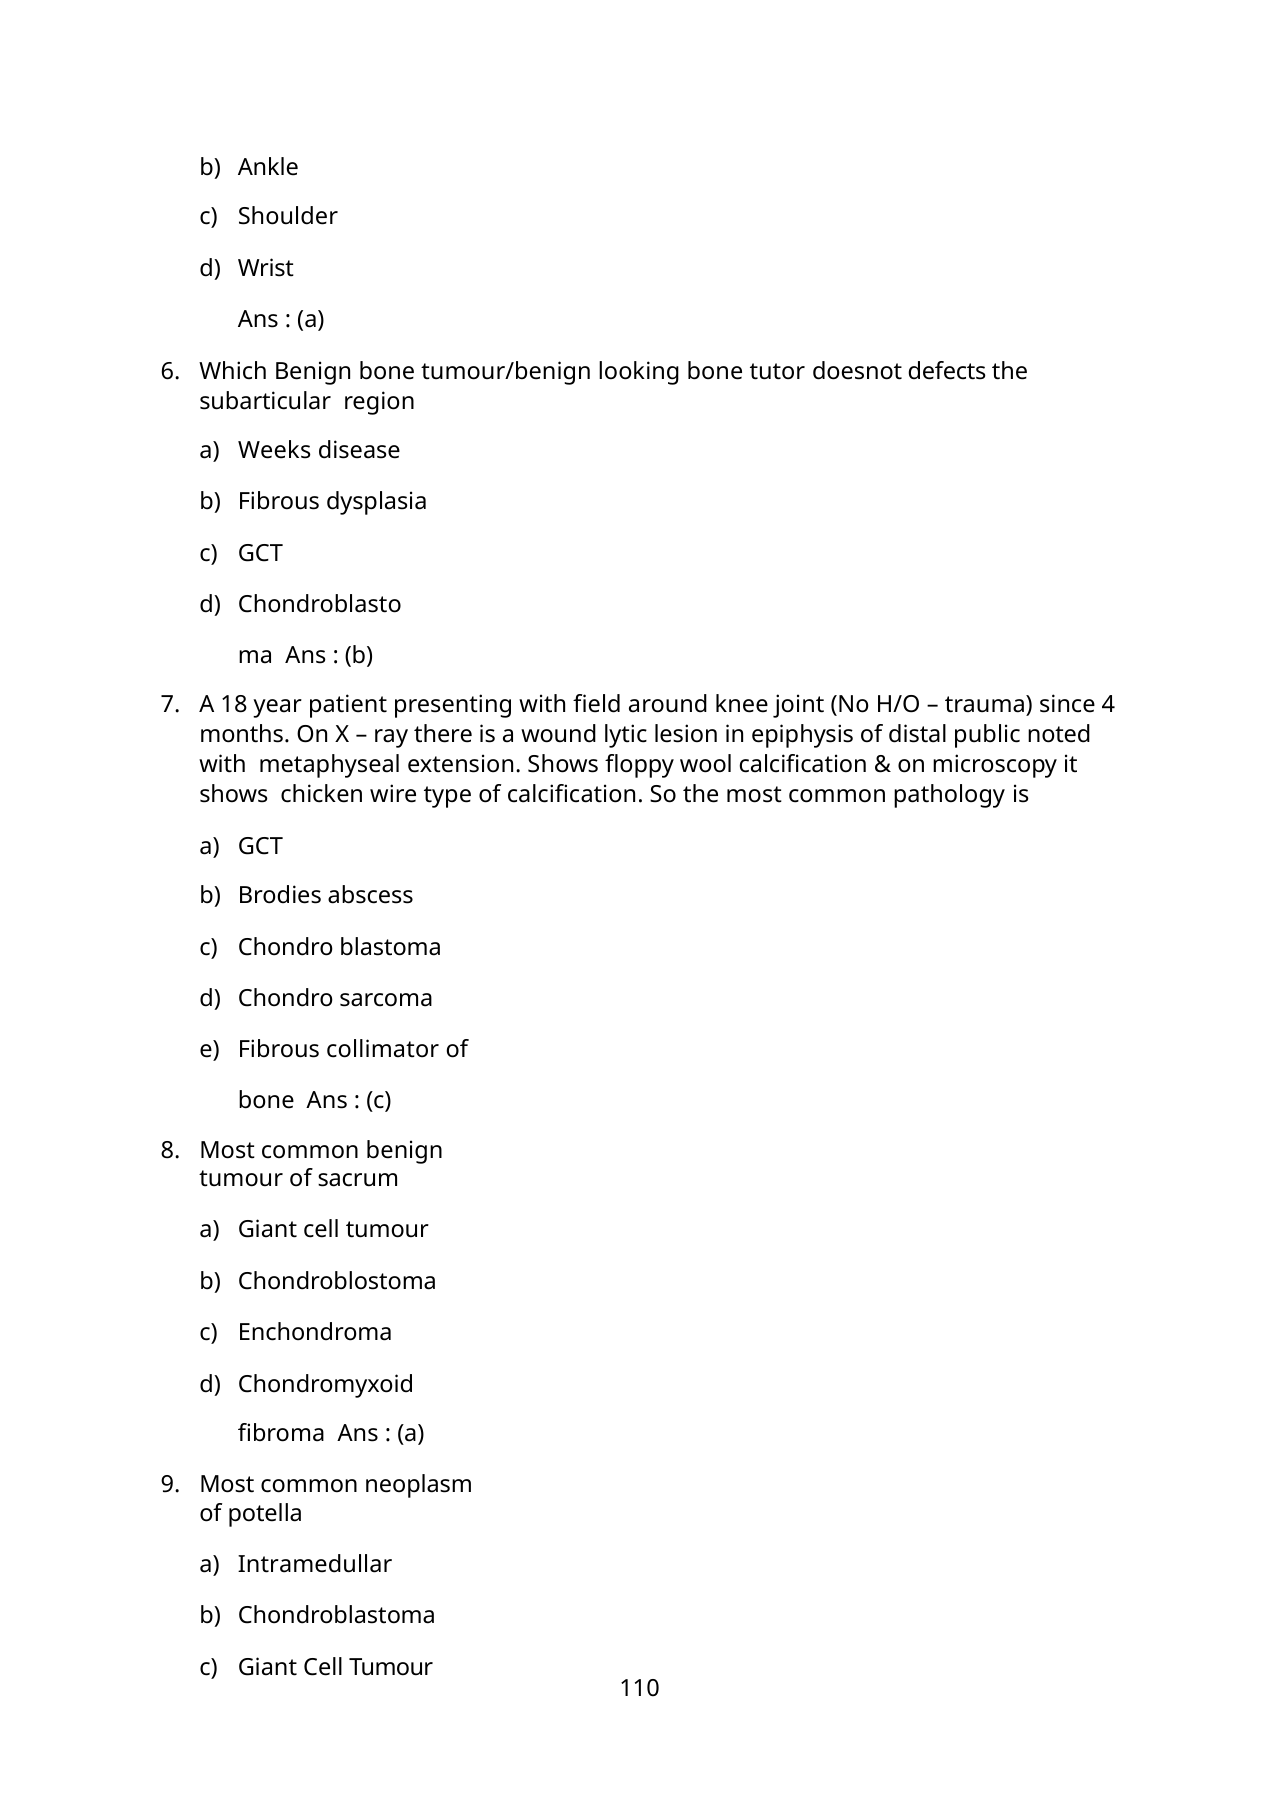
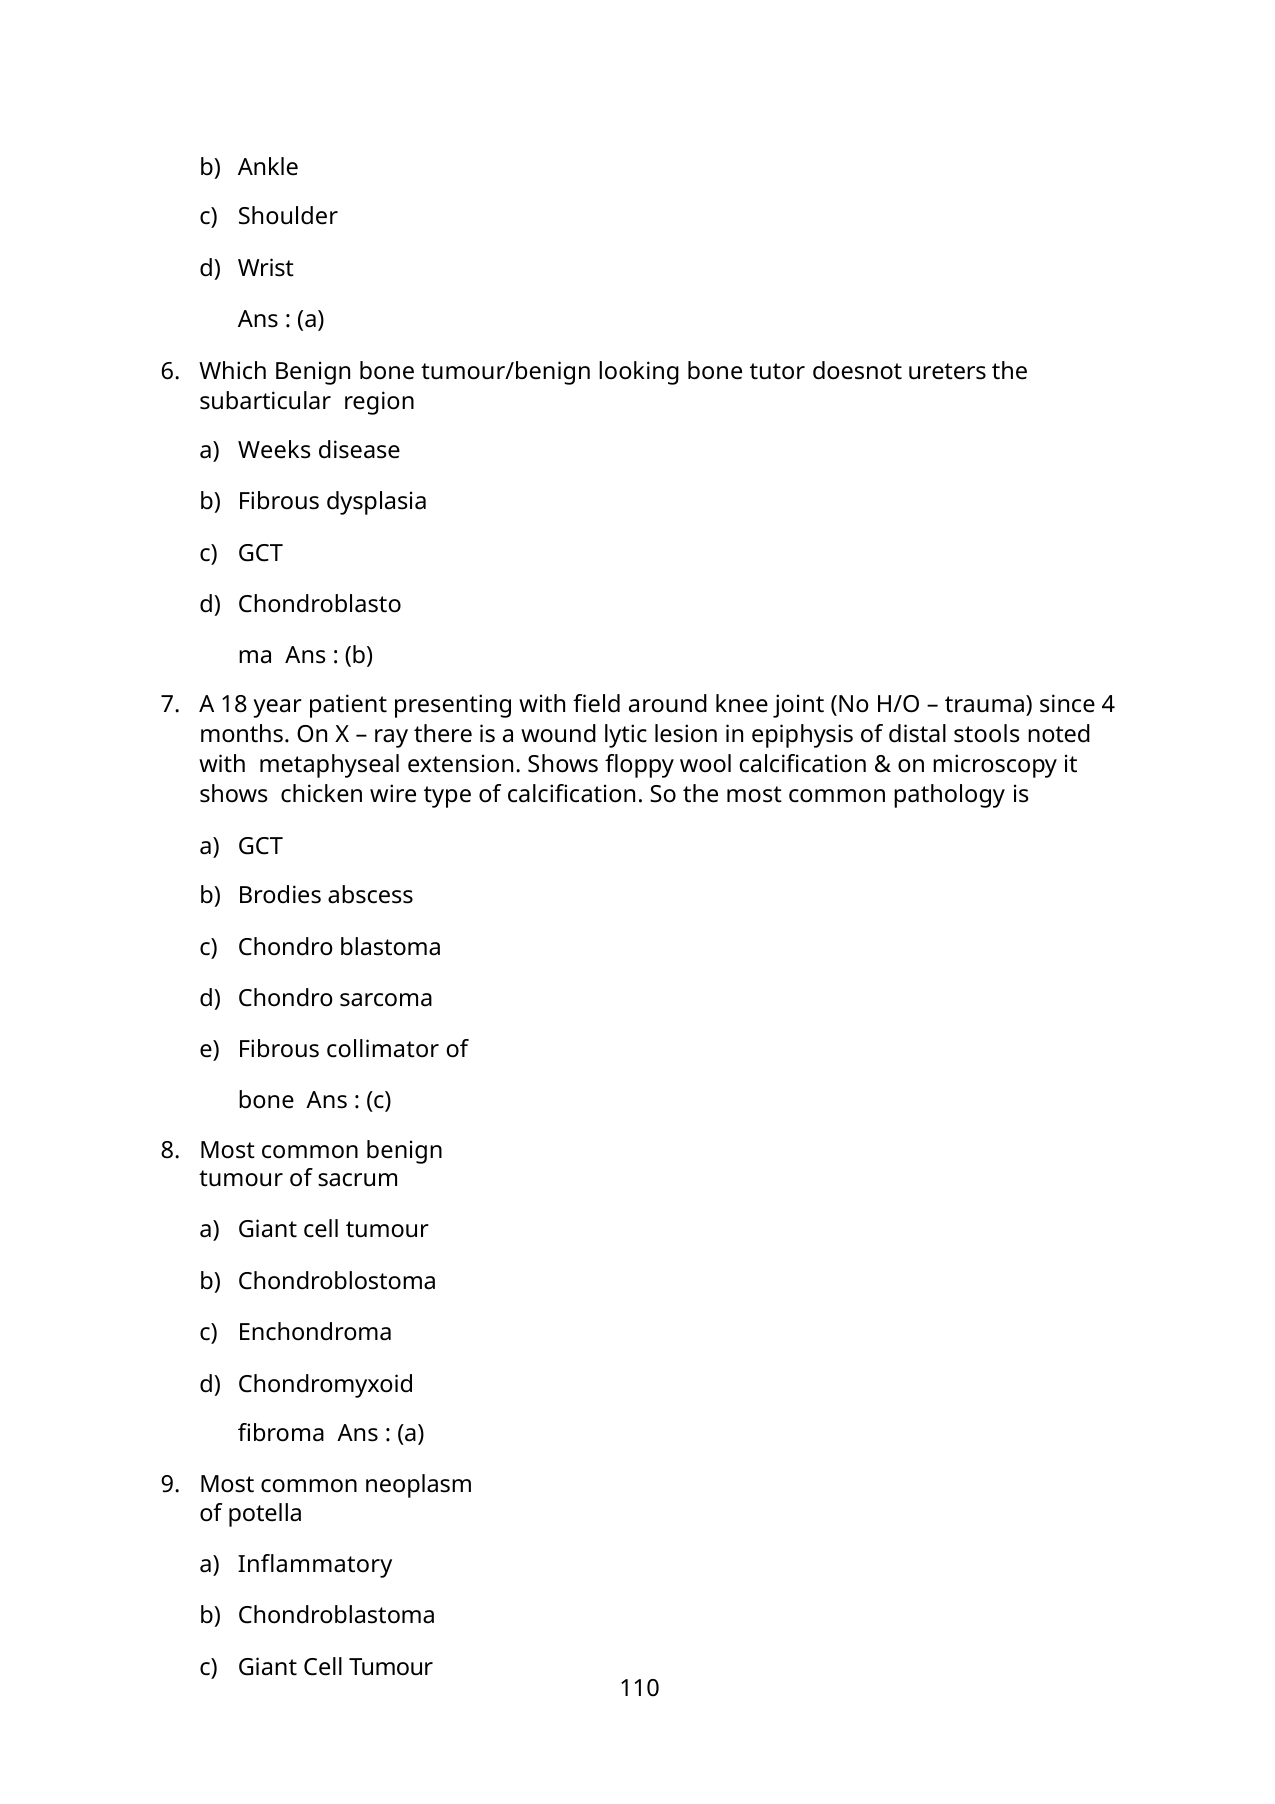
defects: defects -> ureters
public: public -> stools
Intramedullar: Intramedullar -> Inflammatory
